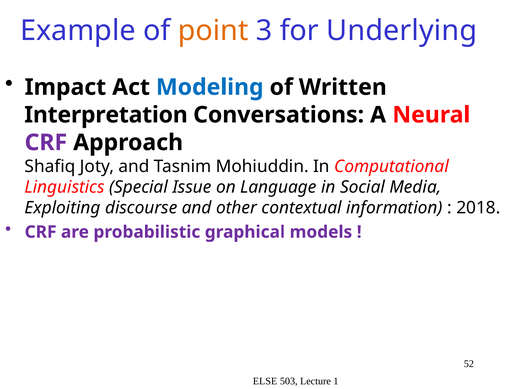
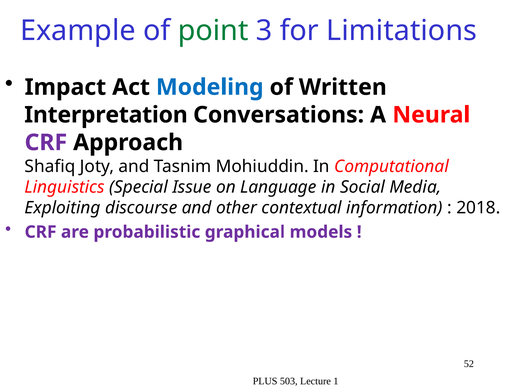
point colour: orange -> green
Underlying: Underlying -> Limitations
ELSE: ELSE -> PLUS
